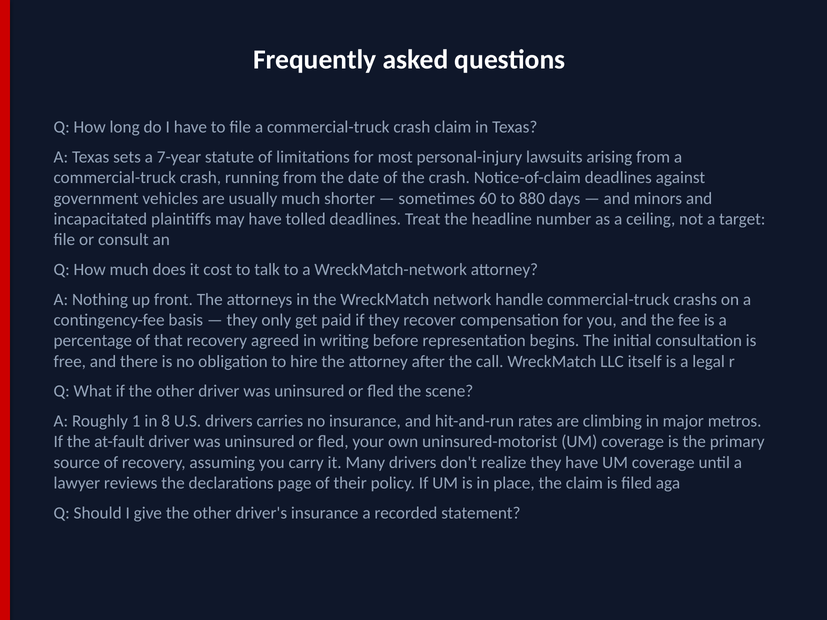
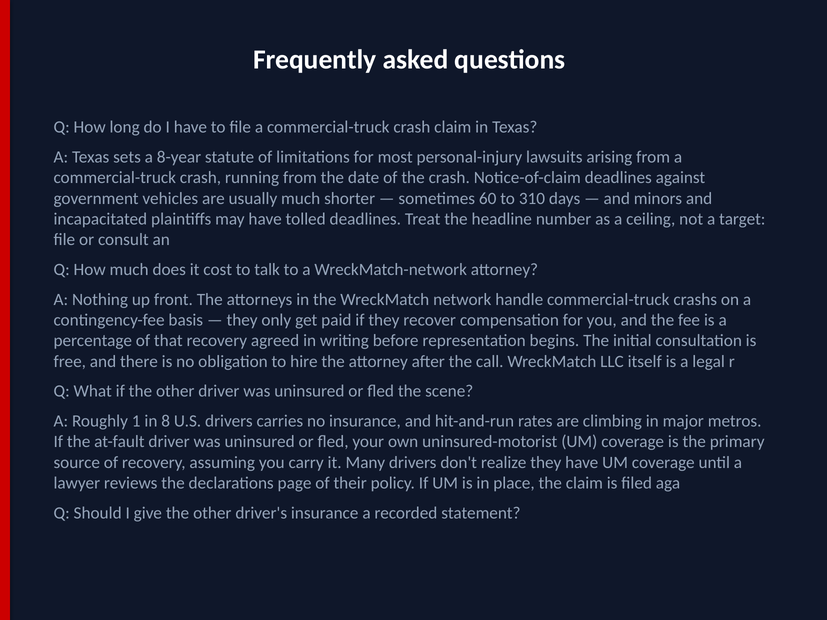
7-year: 7-year -> 8-year
880: 880 -> 310
